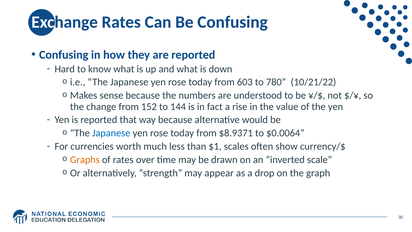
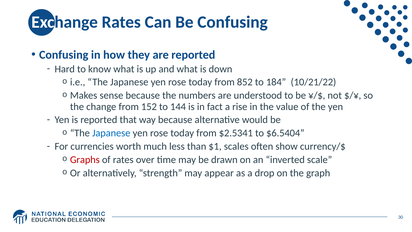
603: 603 -> 852
780: 780 -> 184
$8.9371: $8.9371 -> $2.5341
$0.0064: $0.0064 -> $6.5404
Graphs colour: orange -> red
